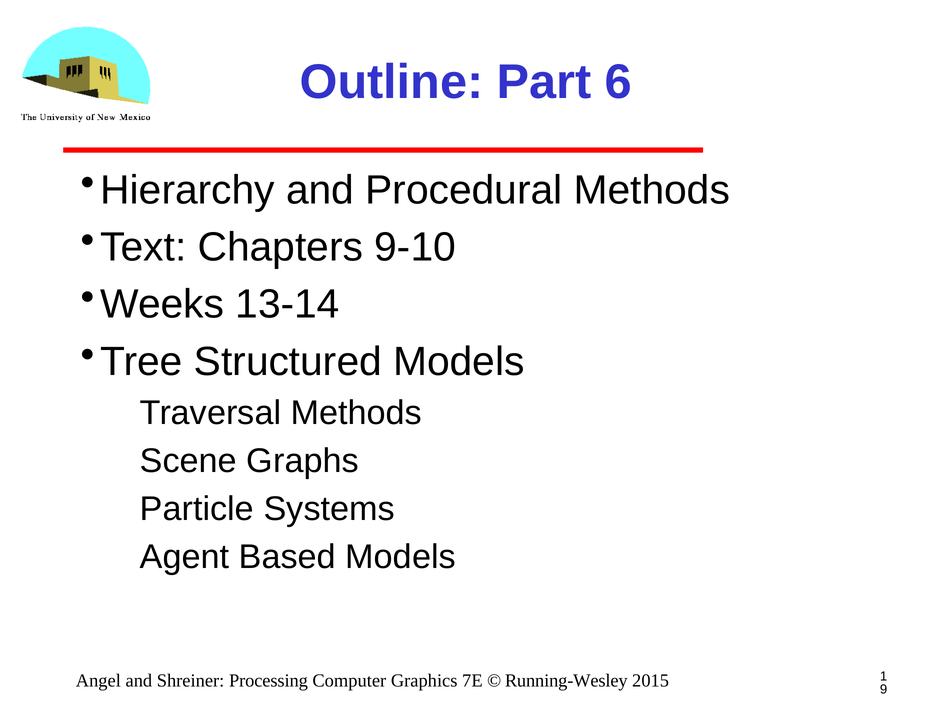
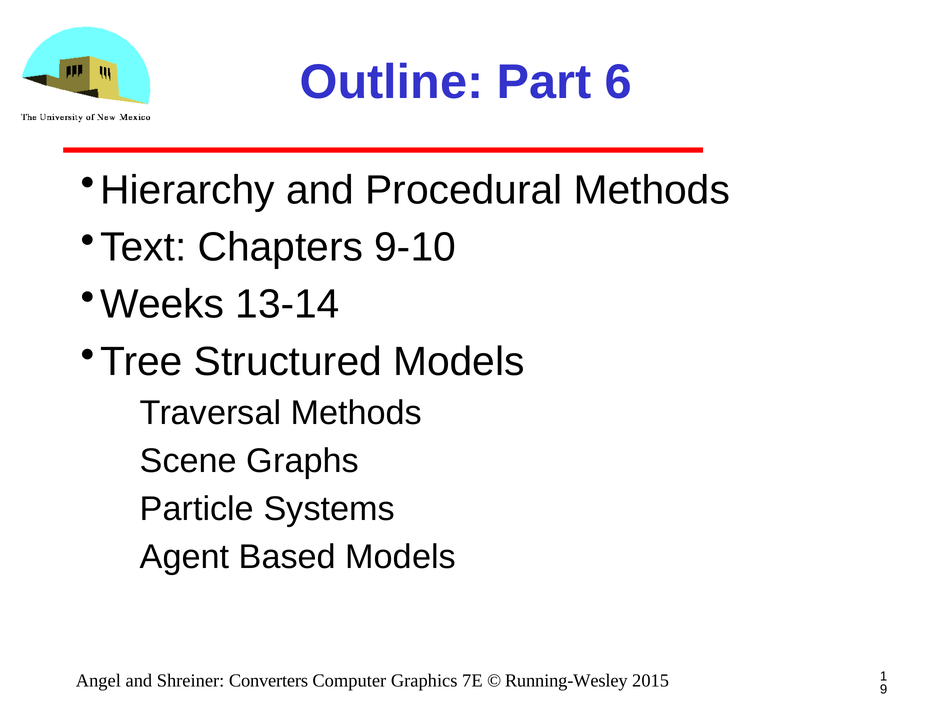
Processing: Processing -> Converters
